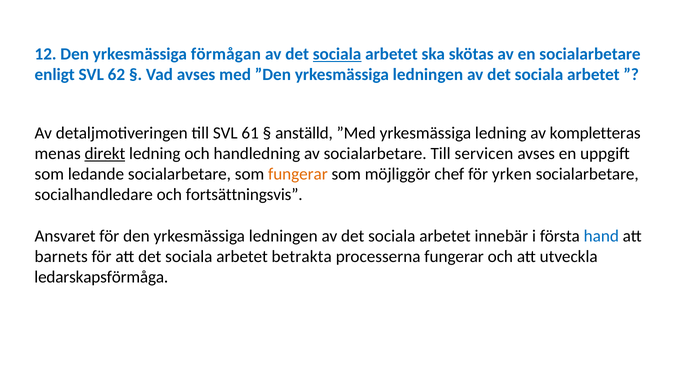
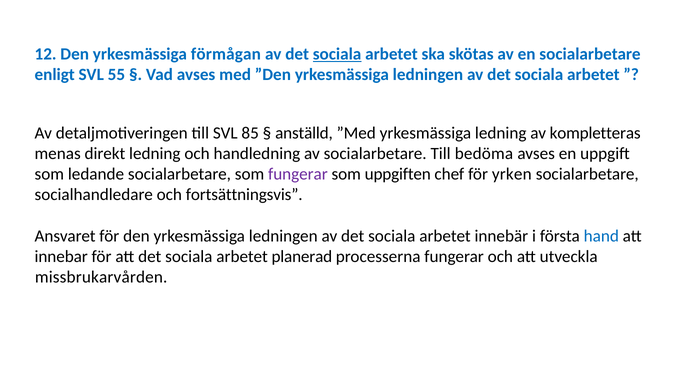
62: 62 -> 55
61: 61 -> 85
direkt underline: present -> none
servicen: servicen -> bedöma
fungerar at (298, 174) colour: orange -> purple
möjliggör: möjliggör -> uppgiften
barnets: barnets -> innebar
betrakta: betrakta -> planerad
ledarskapsförmåga: ledarskapsförmåga -> missbrukarvården
